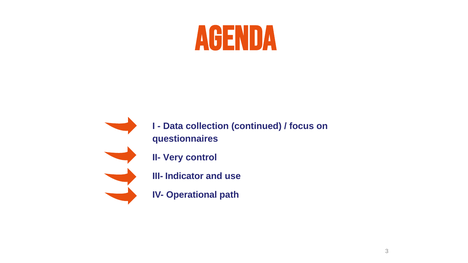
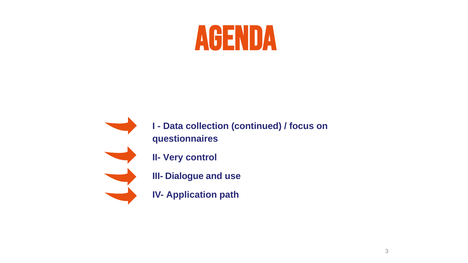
Indicator: Indicator -> Dialogue
Operational: Operational -> Application
